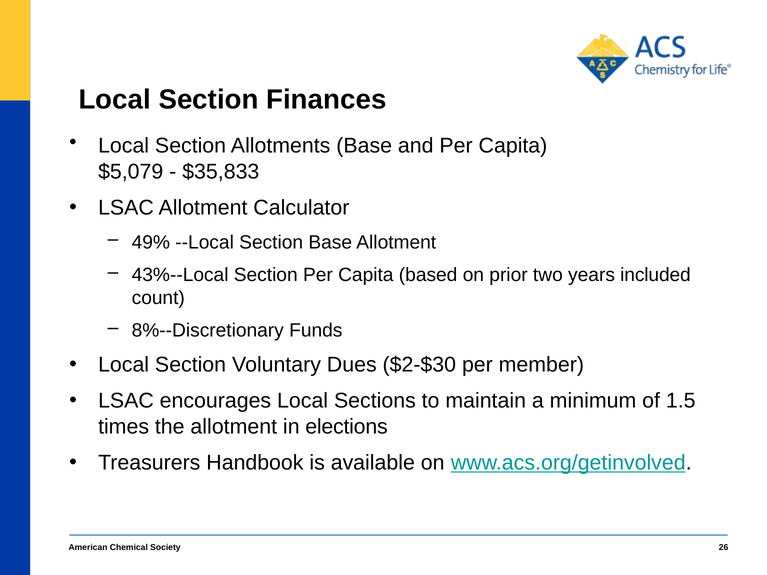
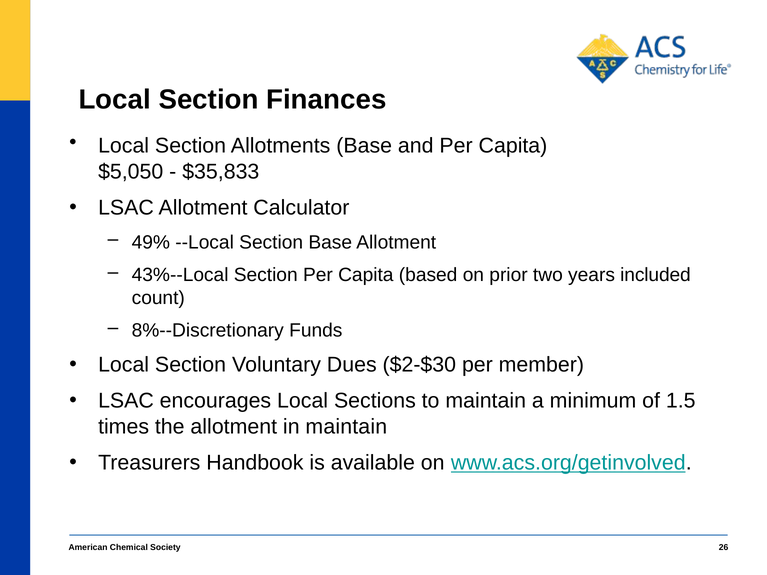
$5,079: $5,079 -> $5,050
in elections: elections -> maintain
